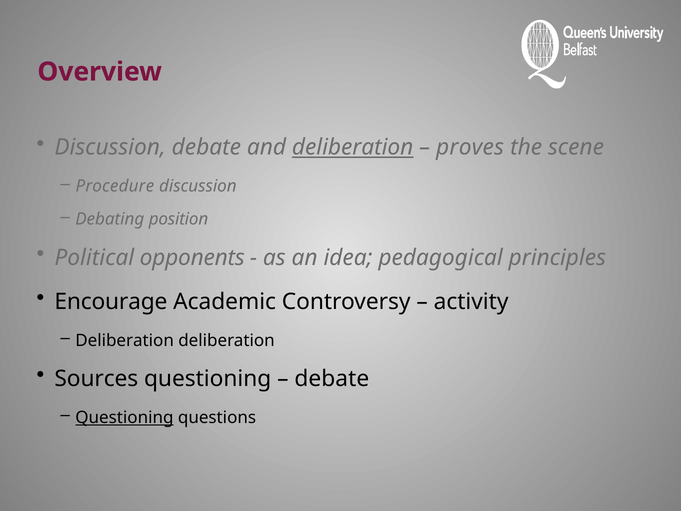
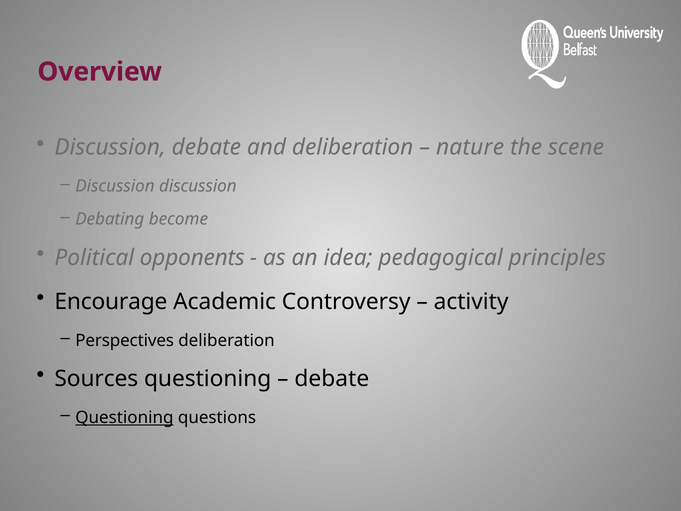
deliberation at (353, 147) underline: present -> none
proves: proves -> nature
Procedure at (115, 186): Procedure -> Discussion
position: position -> become
Deliberation at (125, 340): Deliberation -> Perspectives
